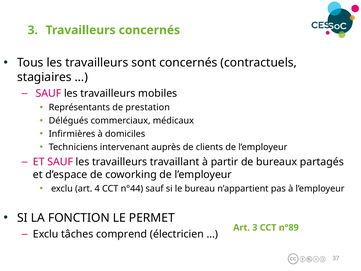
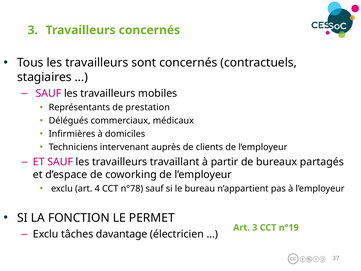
n°44: n°44 -> n°78
n°89: n°89 -> n°19
comprend: comprend -> davantage
